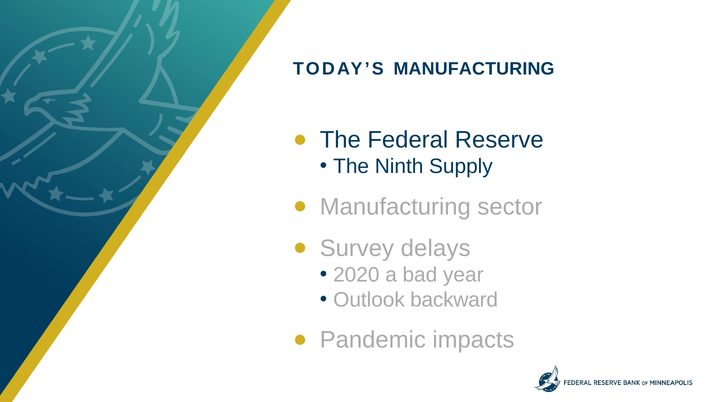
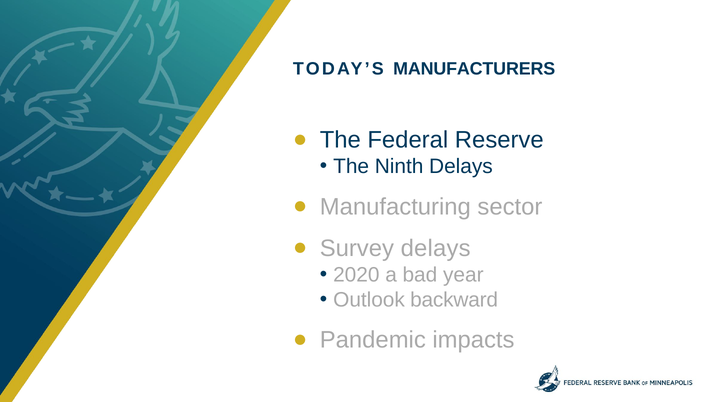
TODAY’S MANUFACTURING: MANUFACTURING -> MANUFACTURERS
Ninth Supply: Supply -> Delays
